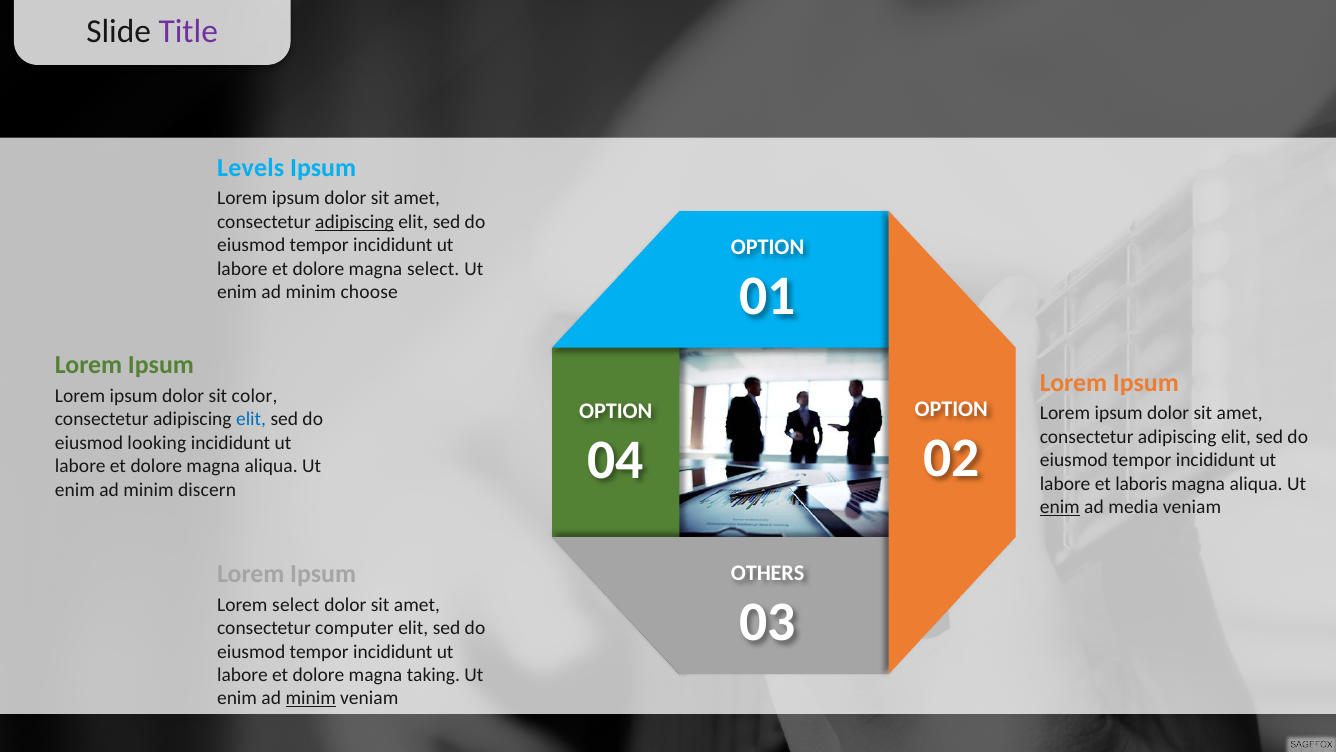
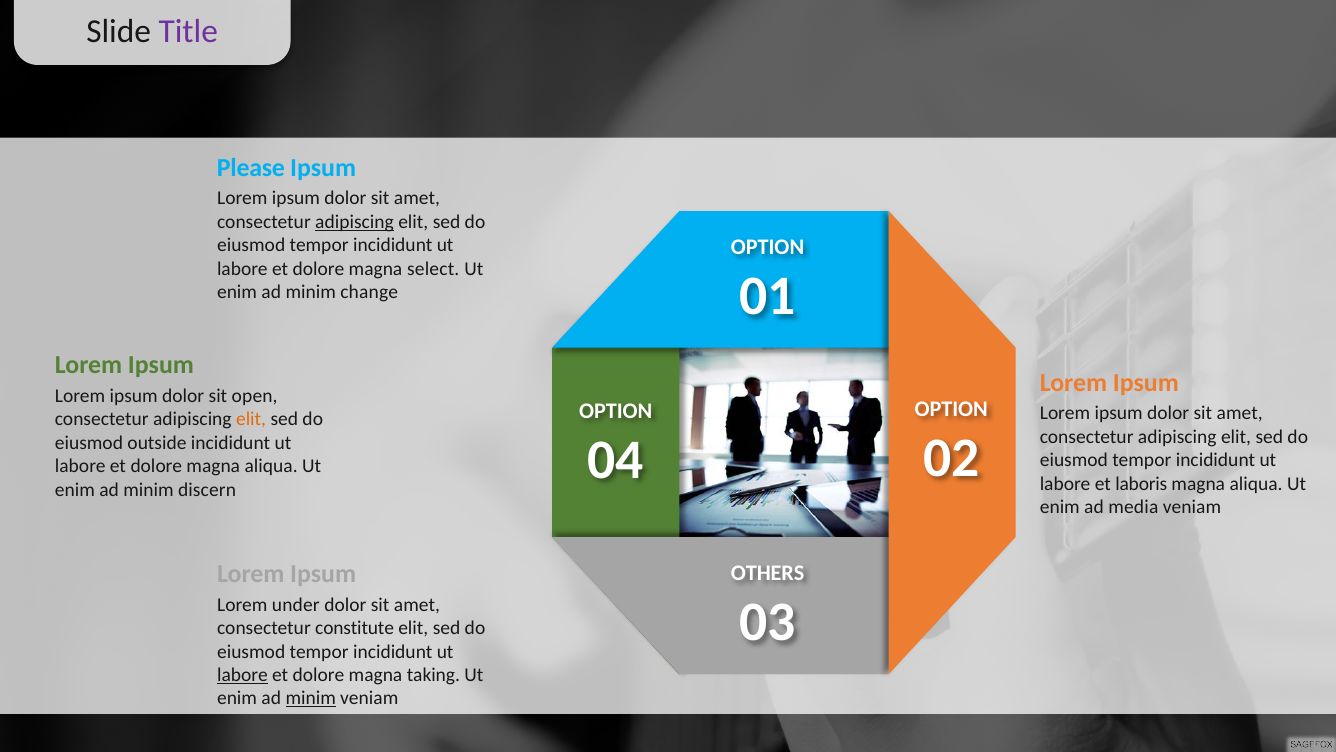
Levels: Levels -> Please
choose: choose -> change
color: color -> open
elit at (251, 419) colour: blue -> orange
looking: looking -> outside
enim at (1060, 507) underline: present -> none
Lorem select: select -> under
computer: computer -> constitute
labore at (242, 675) underline: none -> present
